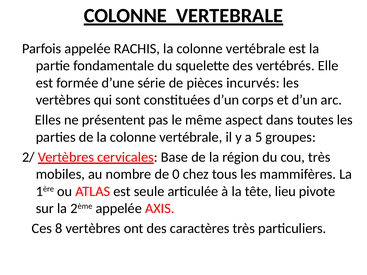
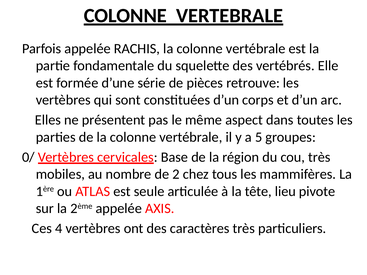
incurvés: incurvés -> retrouve
2/: 2/ -> 0/
0: 0 -> 2
8: 8 -> 4
